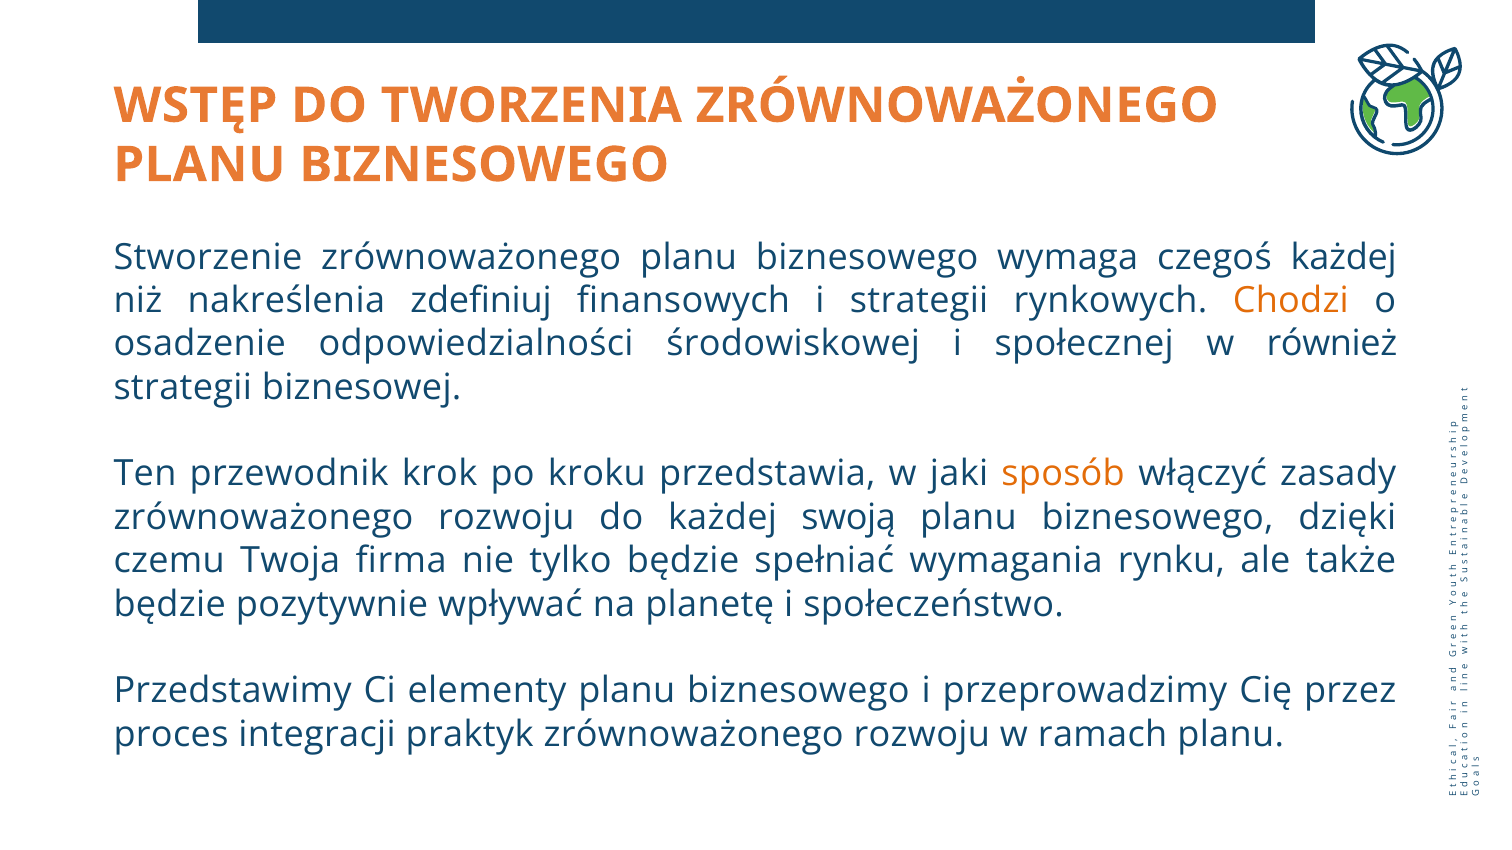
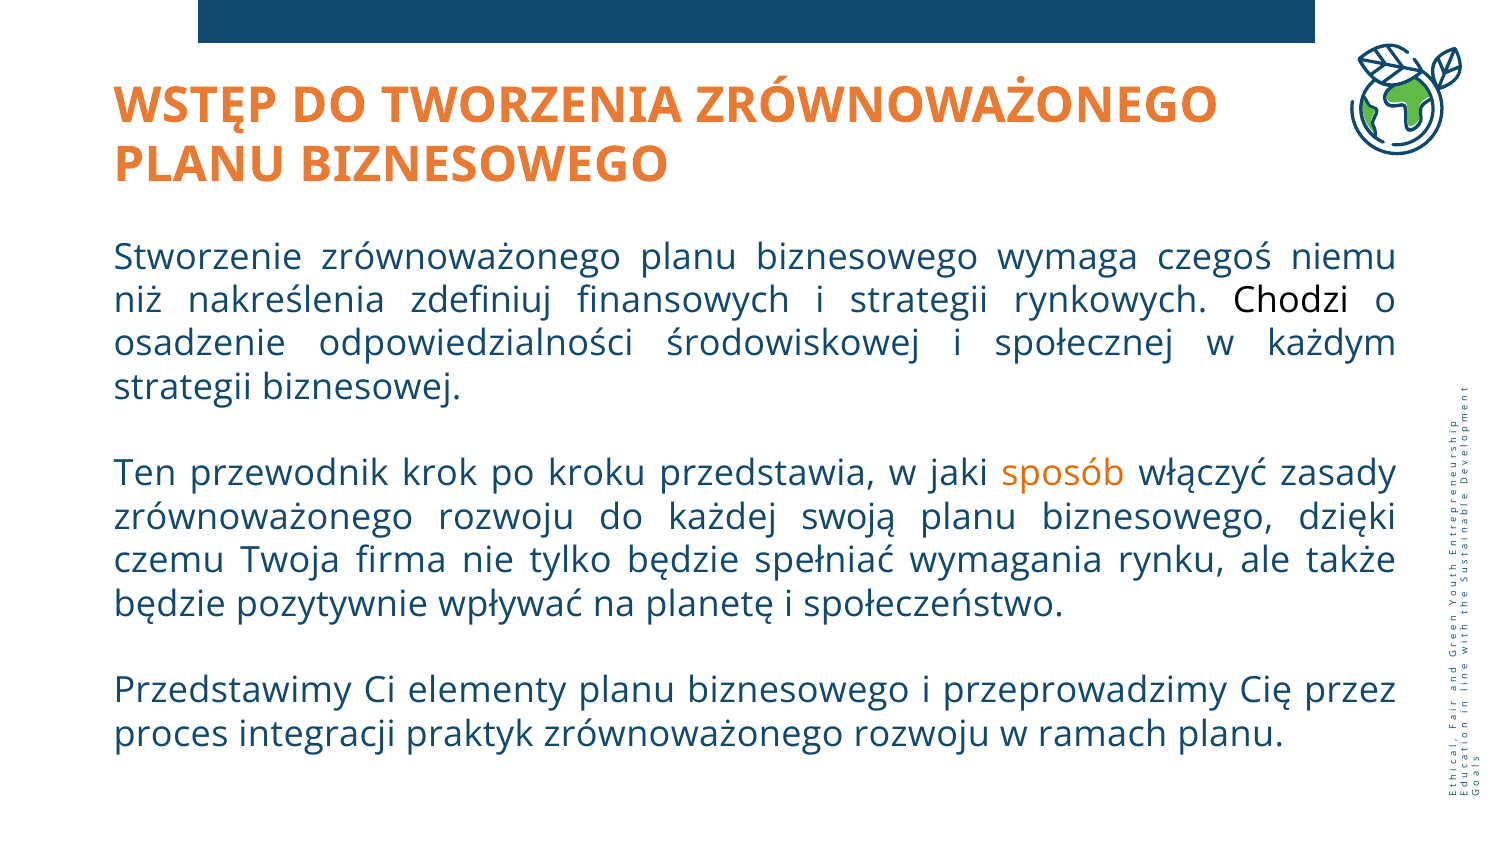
czegoś każdej: każdej -> niemu
Chodzi colour: orange -> black
również: również -> każdym
